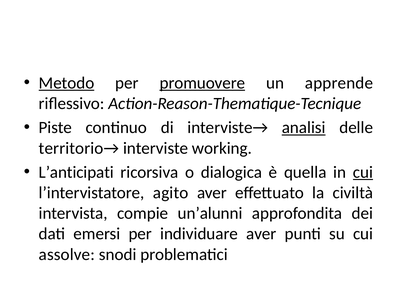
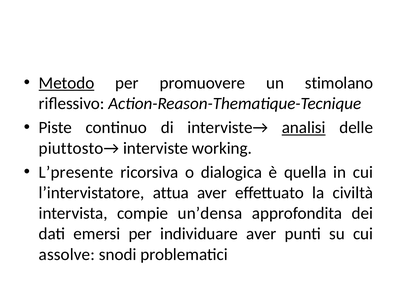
promuovere underline: present -> none
apprende: apprende -> stimolano
territorio→: territorio→ -> piuttosto→
L’anticipati: L’anticipati -> L’presente
cui at (363, 172) underline: present -> none
agito: agito -> attua
un’alunni: un’alunni -> un’densa
